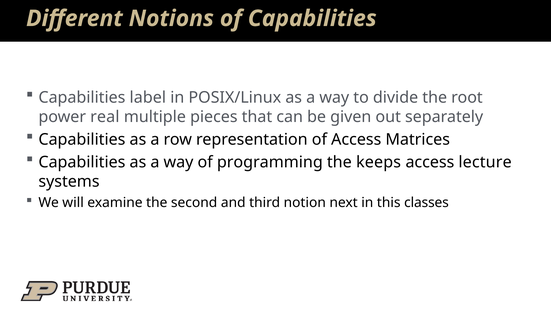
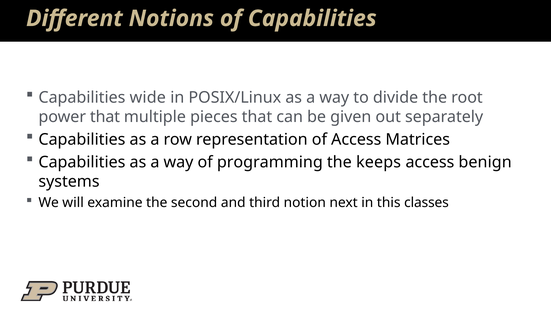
label: label -> wide
power real: real -> that
lecture: lecture -> benign
